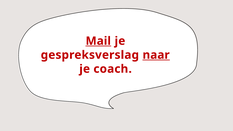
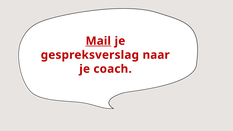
naar underline: present -> none
